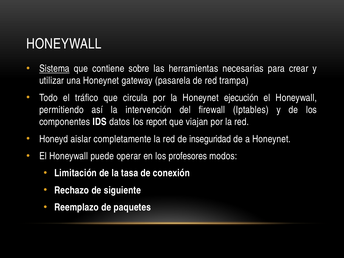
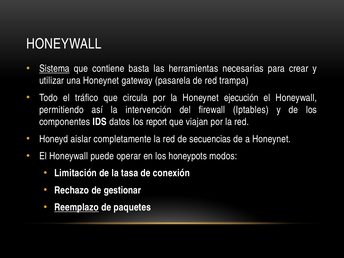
sobre: sobre -> basta
inseguridad: inseguridad -> secuencias
profesores: profesores -> honeypots
siguiente: siguiente -> gestionar
Reemplazo underline: none -> present
